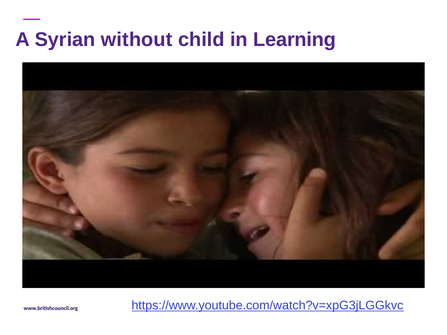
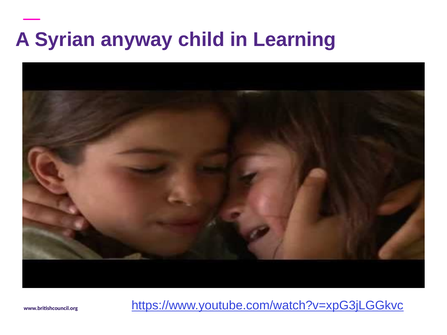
without: without -> anyway
